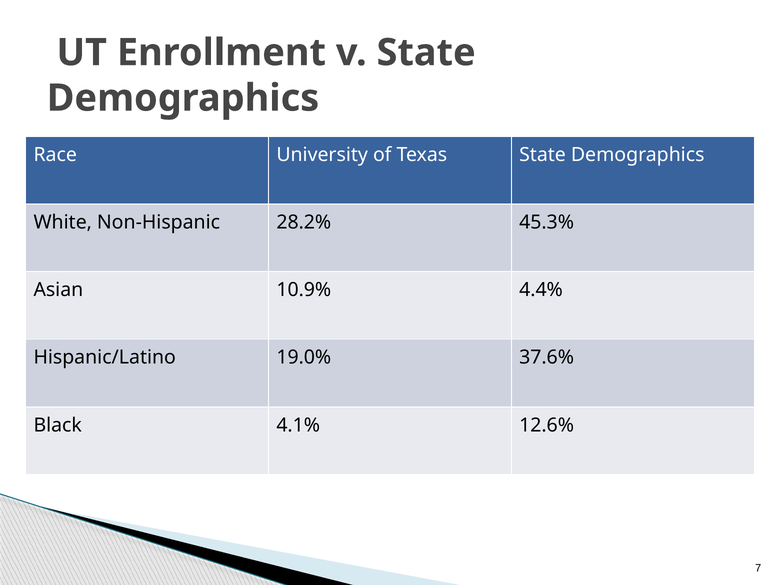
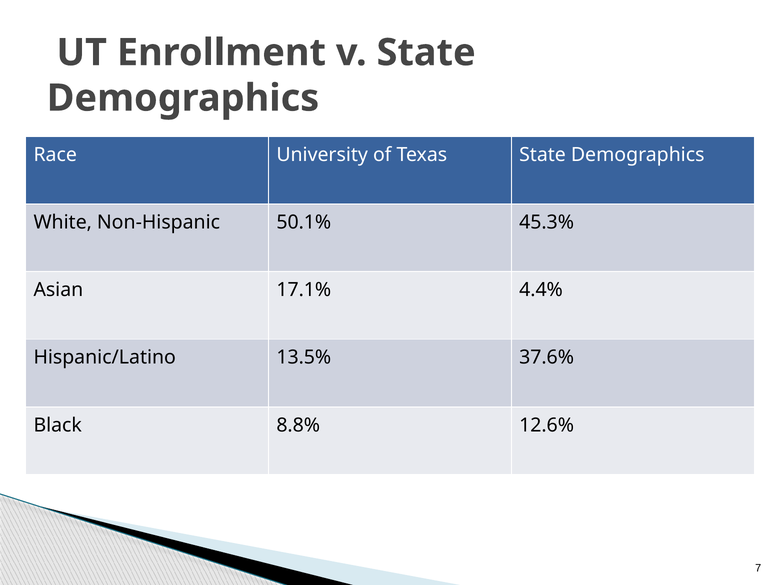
28.2%: 28.2% -> 50.1%
10.9%: 10.9% -> 17.1%
19.0%: 19.0% -> 13.5%
4.1%: 4.1% -> 8.8%
